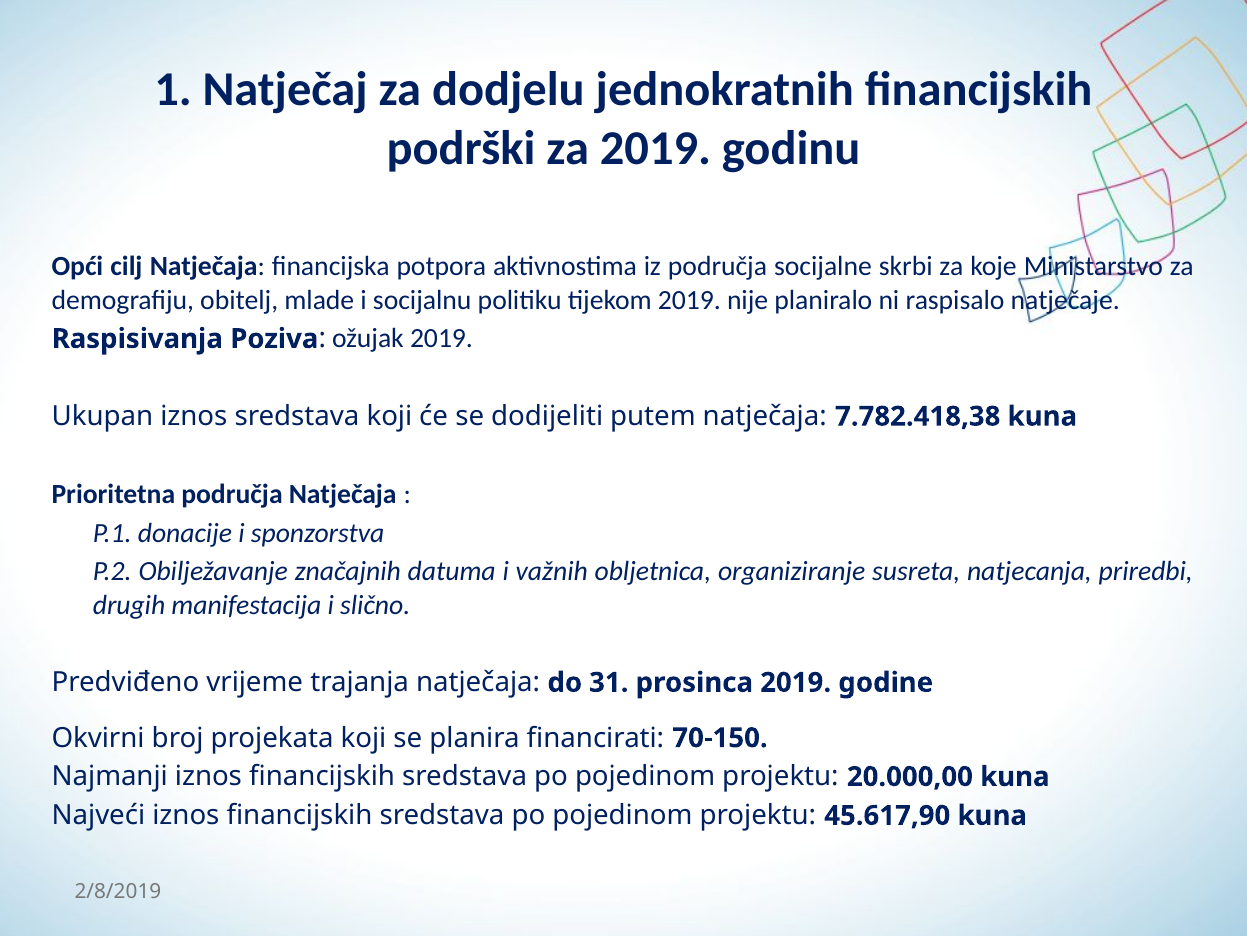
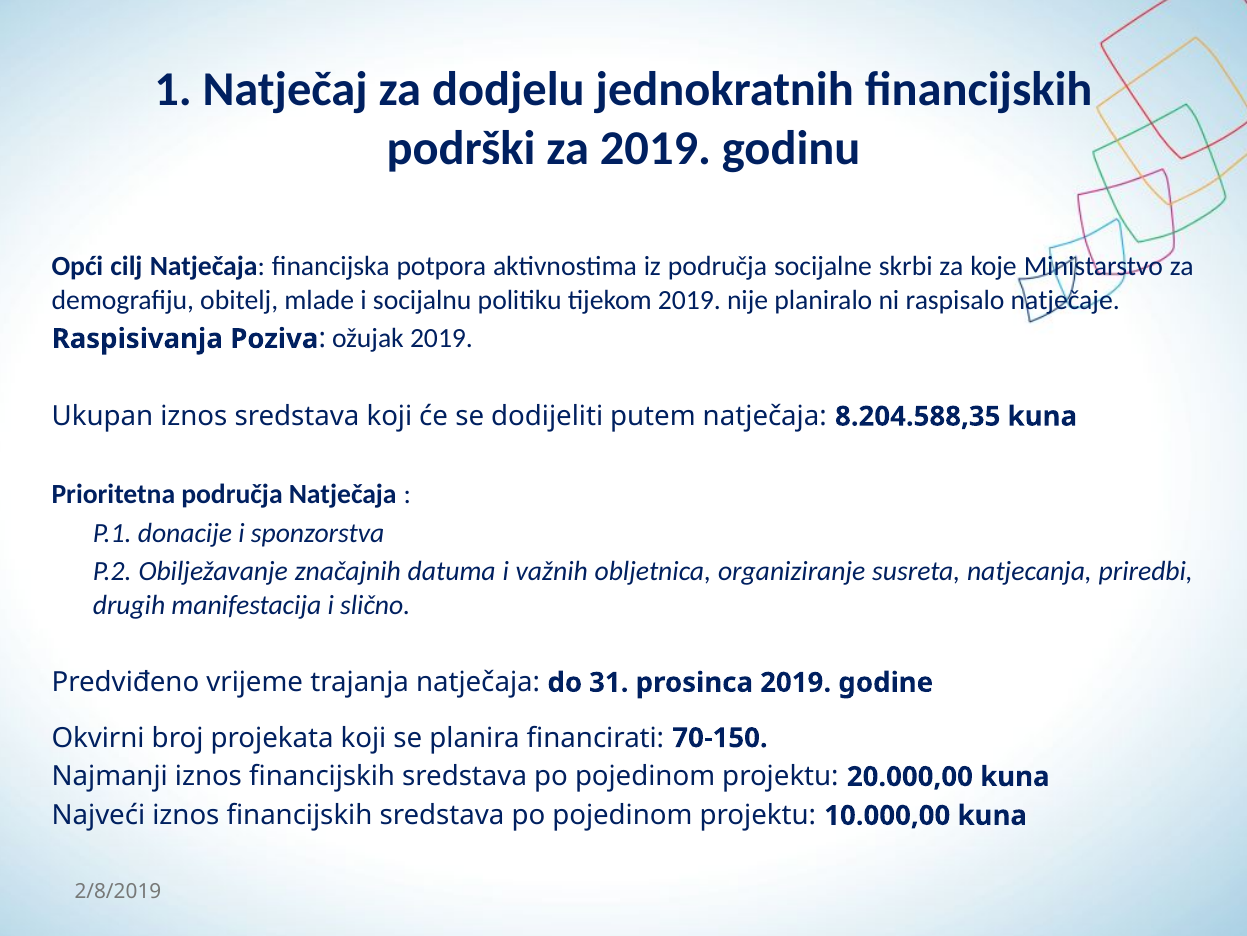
7.782.418,38: 7.782.418,38 -> 8.204.588,35
45.617,90: 45.617,90 -> 10.000,00
